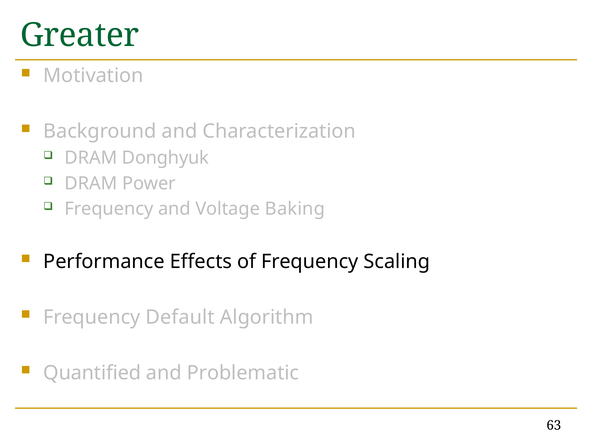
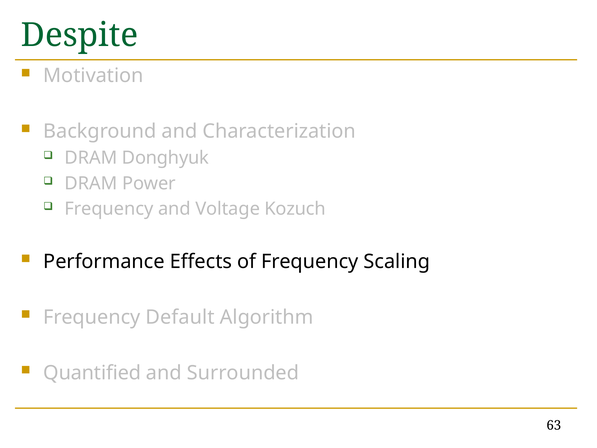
Greater: Greater -> Despite
Baking: Baking -> Kozuch
Problematic: Problematic -> Surrounded
